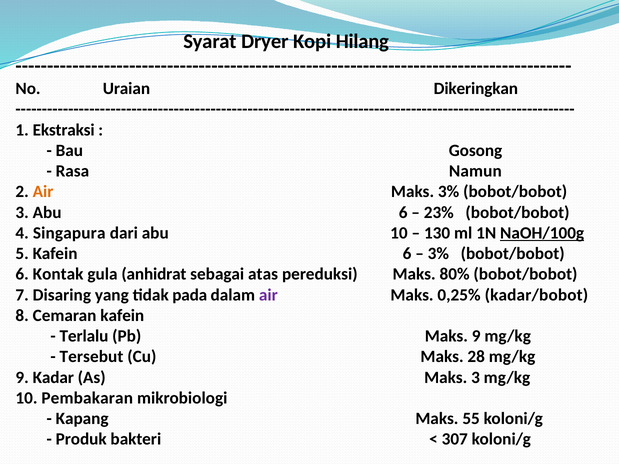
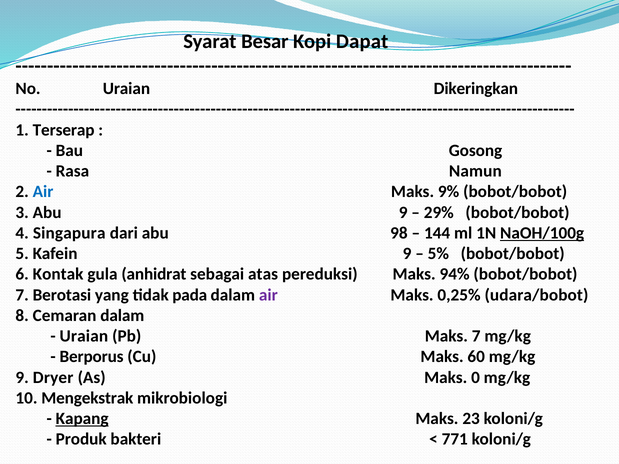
Dryer: Dryer -> Besar
Hilang: Hilang -> Dapat
Ekstraksi: Ekstraksi -> Terserap
Air at (43, 192) colour: orange -> blue
Maks 3%: 3% -> 9%
Abu 6: 6 -> 9
23%: 23% -> 29%
abu 10: 10 -> 98
130: 130 -> 144
Kafein 6: 6 -> 9
3% at (438, 254): 3% -> 5%
80%: 80% -> 94%
Disaring: Disaring -> Berotasi
kadar/bobot: kadar/bobot -> udara/bobot
Cemaran kafein: kafein -> dalam
Terlalu at (84, 336): Terlalu -> Uraian
Maks 9: 9 -> 7
Tersebut: Tersebut -> Berporus
28: 28 -> 60
Kadar: Kadar -> Dryer
Maks 3: 3 -> 0
Pembakaran: Pembakaran -> Mengekstrak
Kapang underline: none -> present
55: 55 -> 23
307: 307 -> 771
